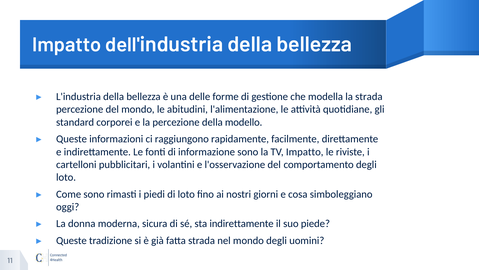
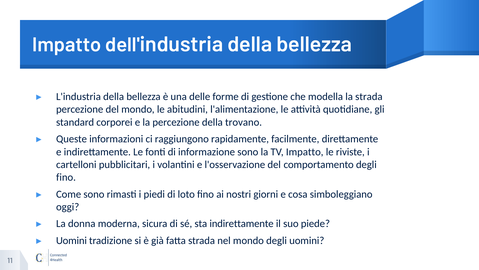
modello: modello -> trovano
loto at (66, 177): loto -> fino
Queste at (71, 240): Queste -> Uomini
